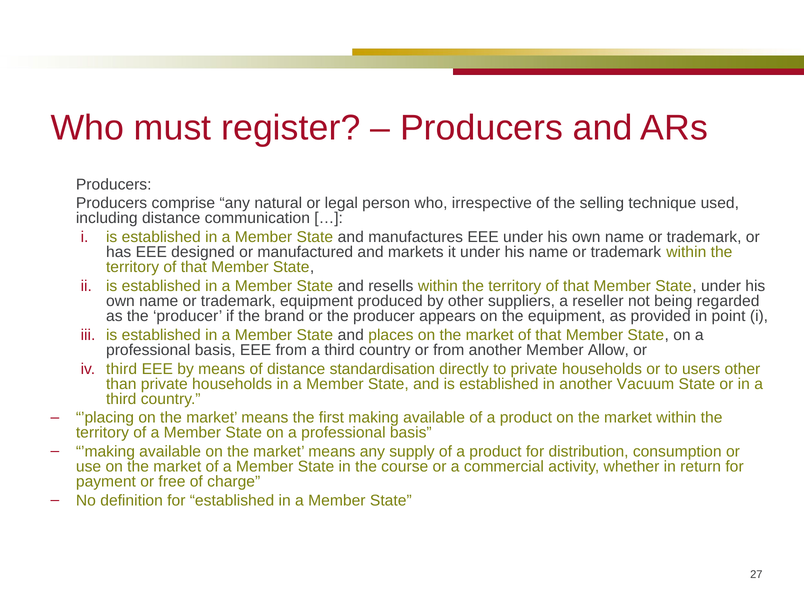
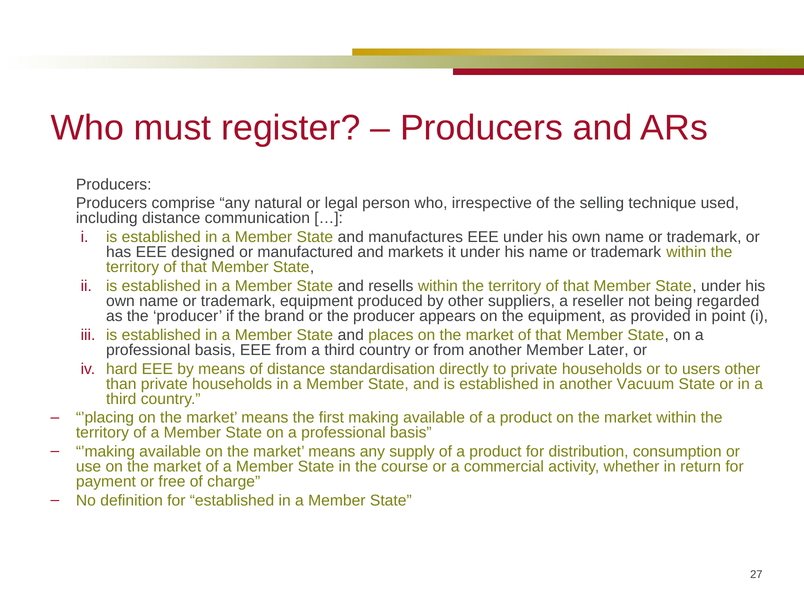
Allow: Allow -> Later
third at (122, 369): third -> hard
